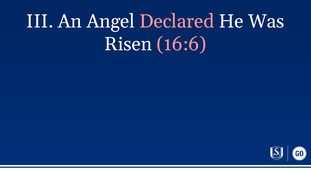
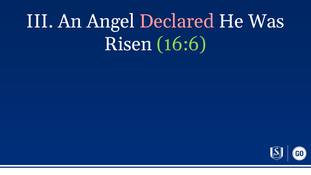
16:6 colour: pink -> light green
